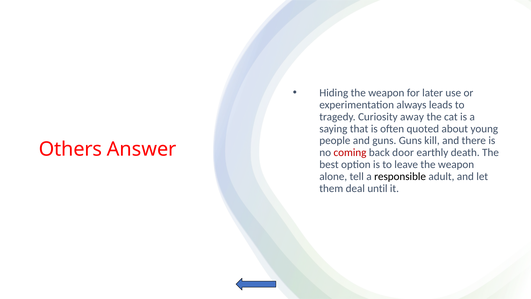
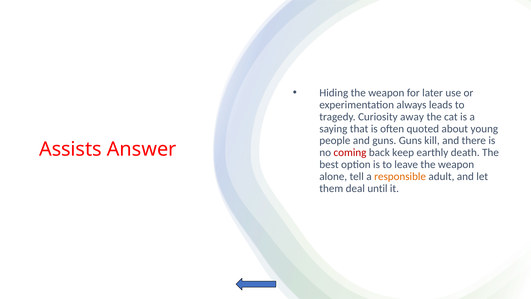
Others: Others -> Assists
door: door -> keep
responsible colour: black -> orange
